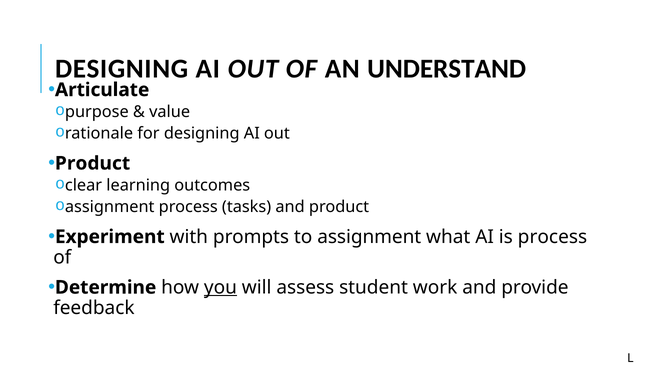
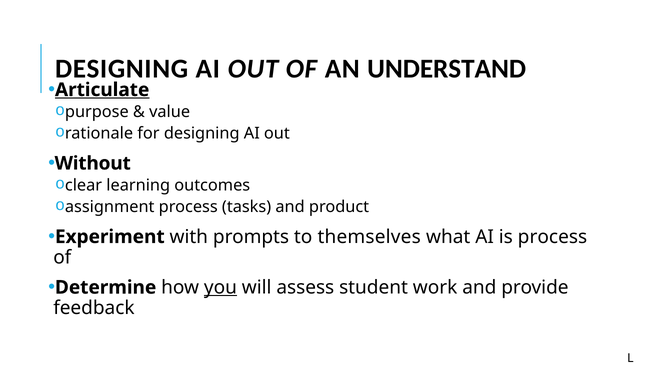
Articulate underline: none -> present
Product at (93, 163): Product -> Without
to assignment: assignment -> themselves
